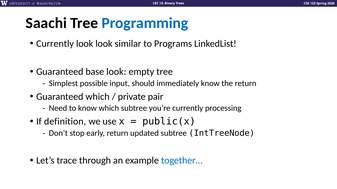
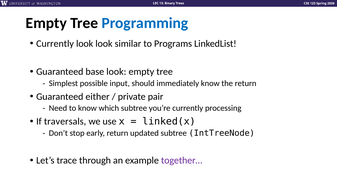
Saachi at (46, 23): Saachi -> Empty
Guaranteed which: which -> either
definition: definition -> traversals
public(x: public(x -> linked(x
together… colour: blue -> purple
